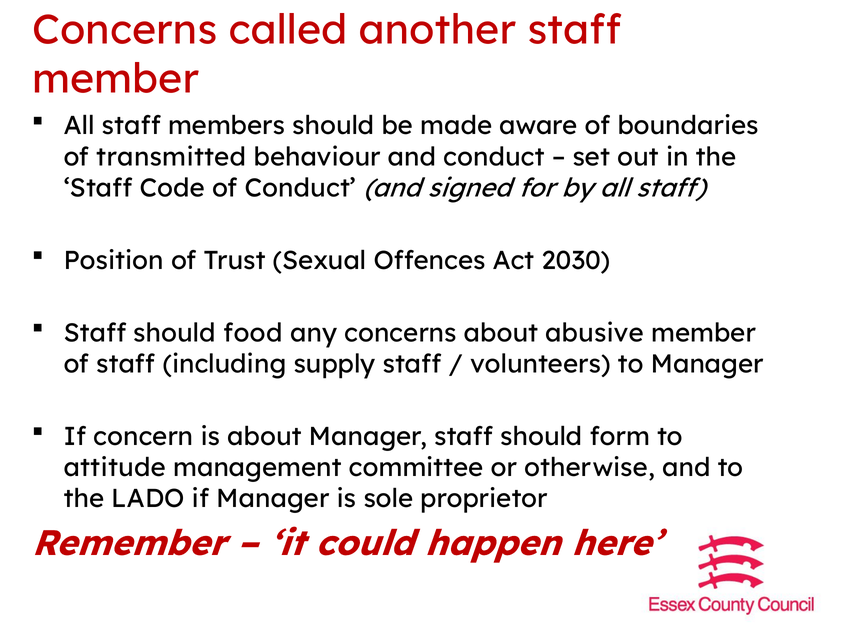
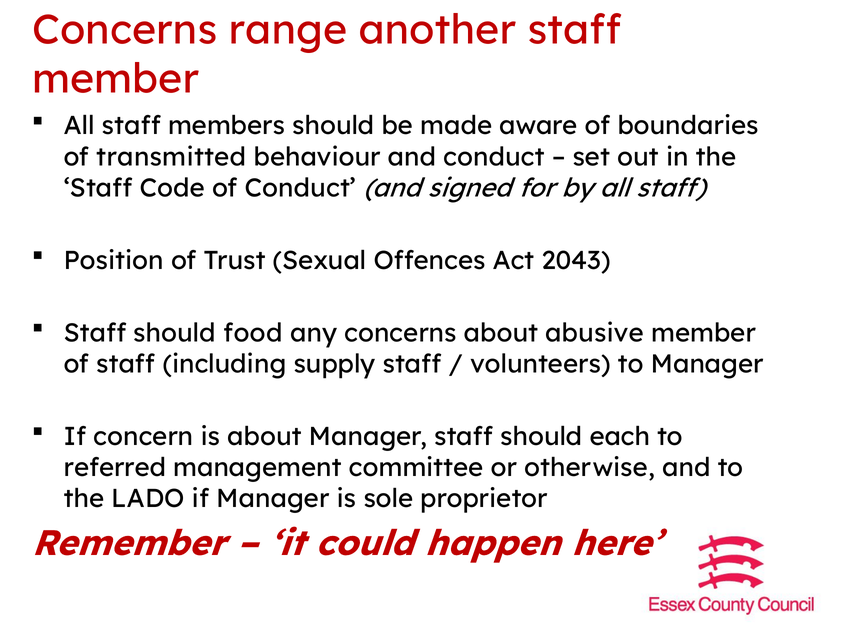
called: called -> range
2030: 2030 -> 2043
form: form -> each
attitude: attitude -> referred
